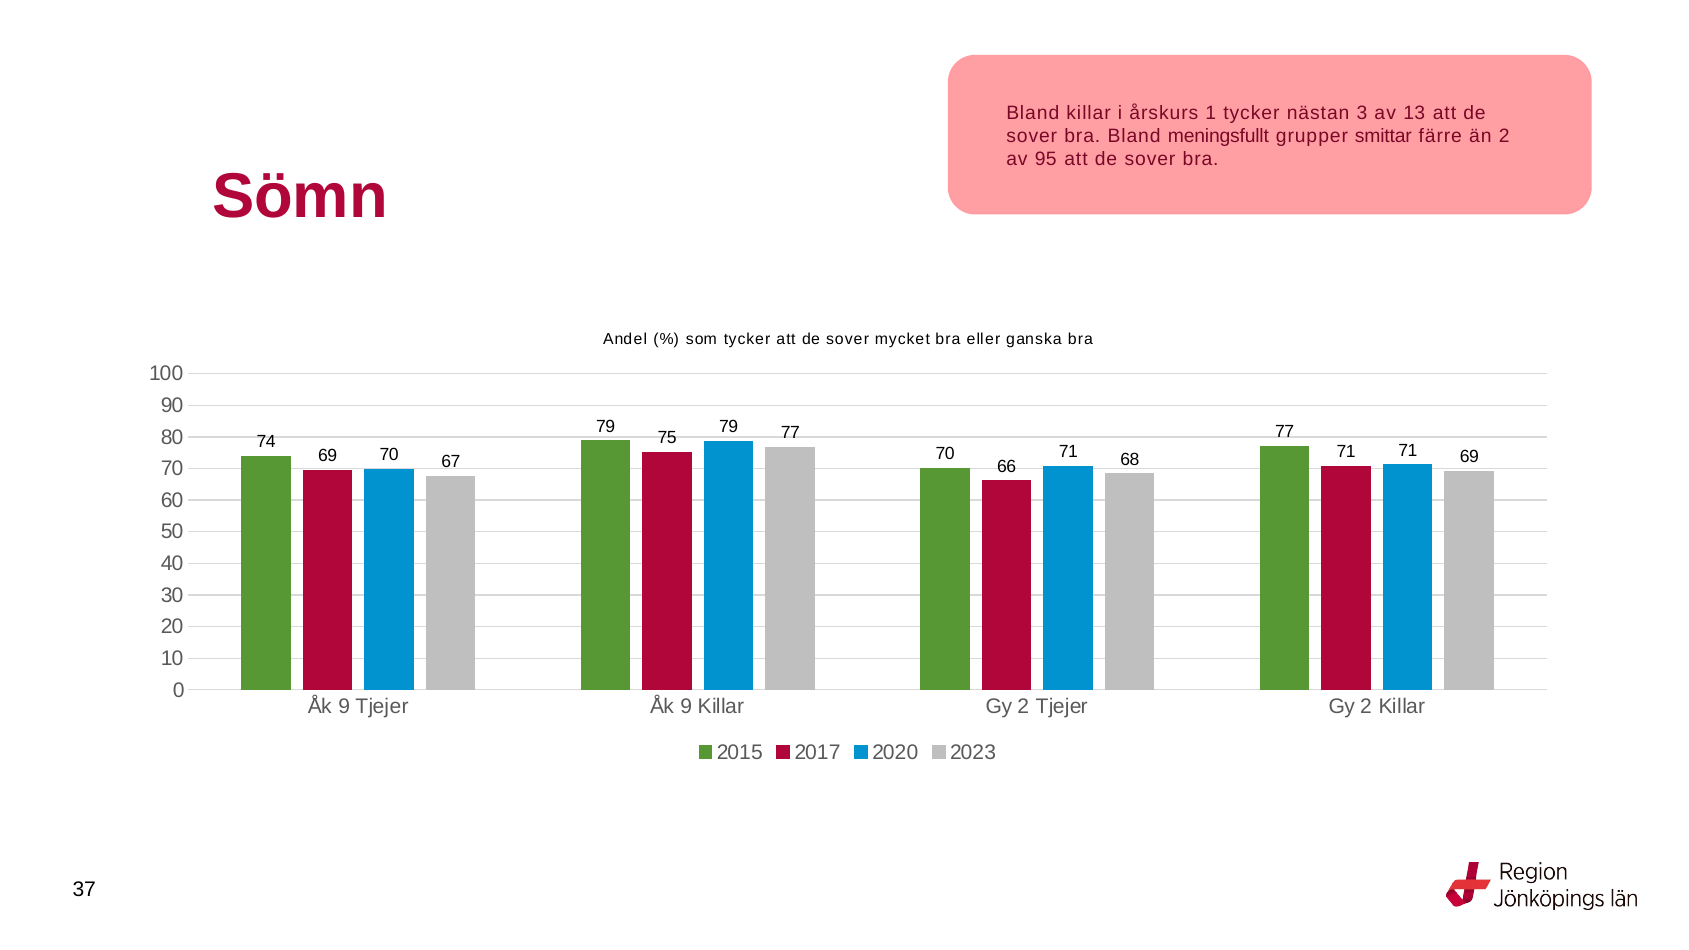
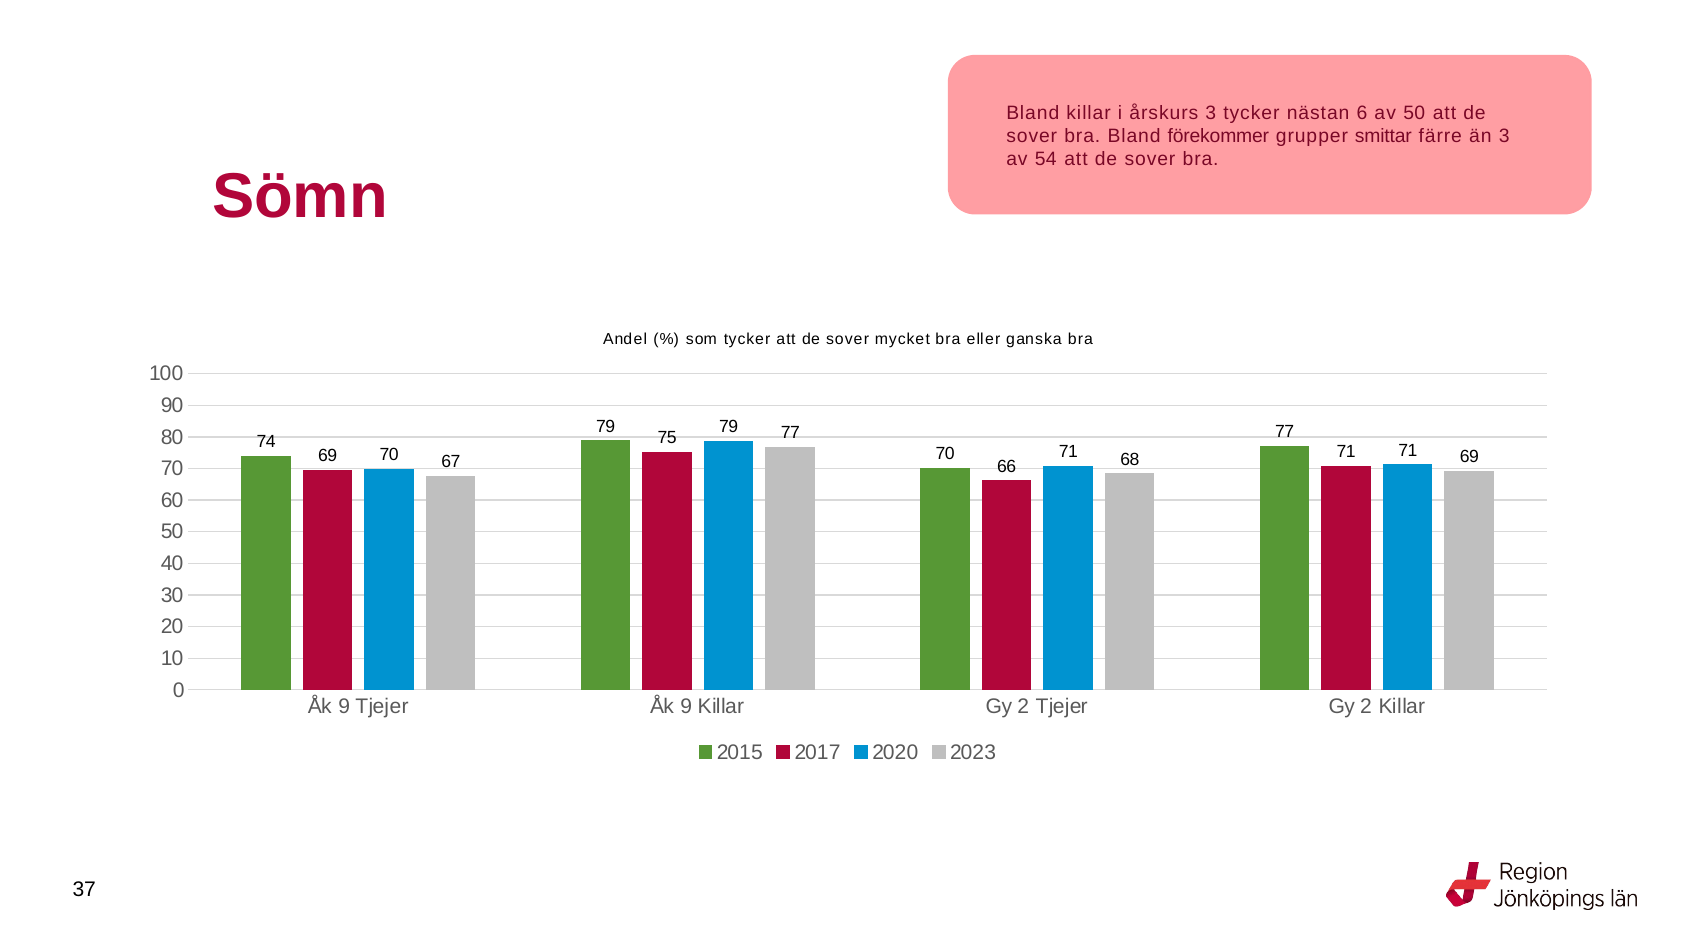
årskurs 1: 1 -> 3
3: 3 -> 6
av 13: 13 -> 50
meningsfullt: meningsfullt -> förekommer
än 2: 2 -> 3
95: 95 -> 54
